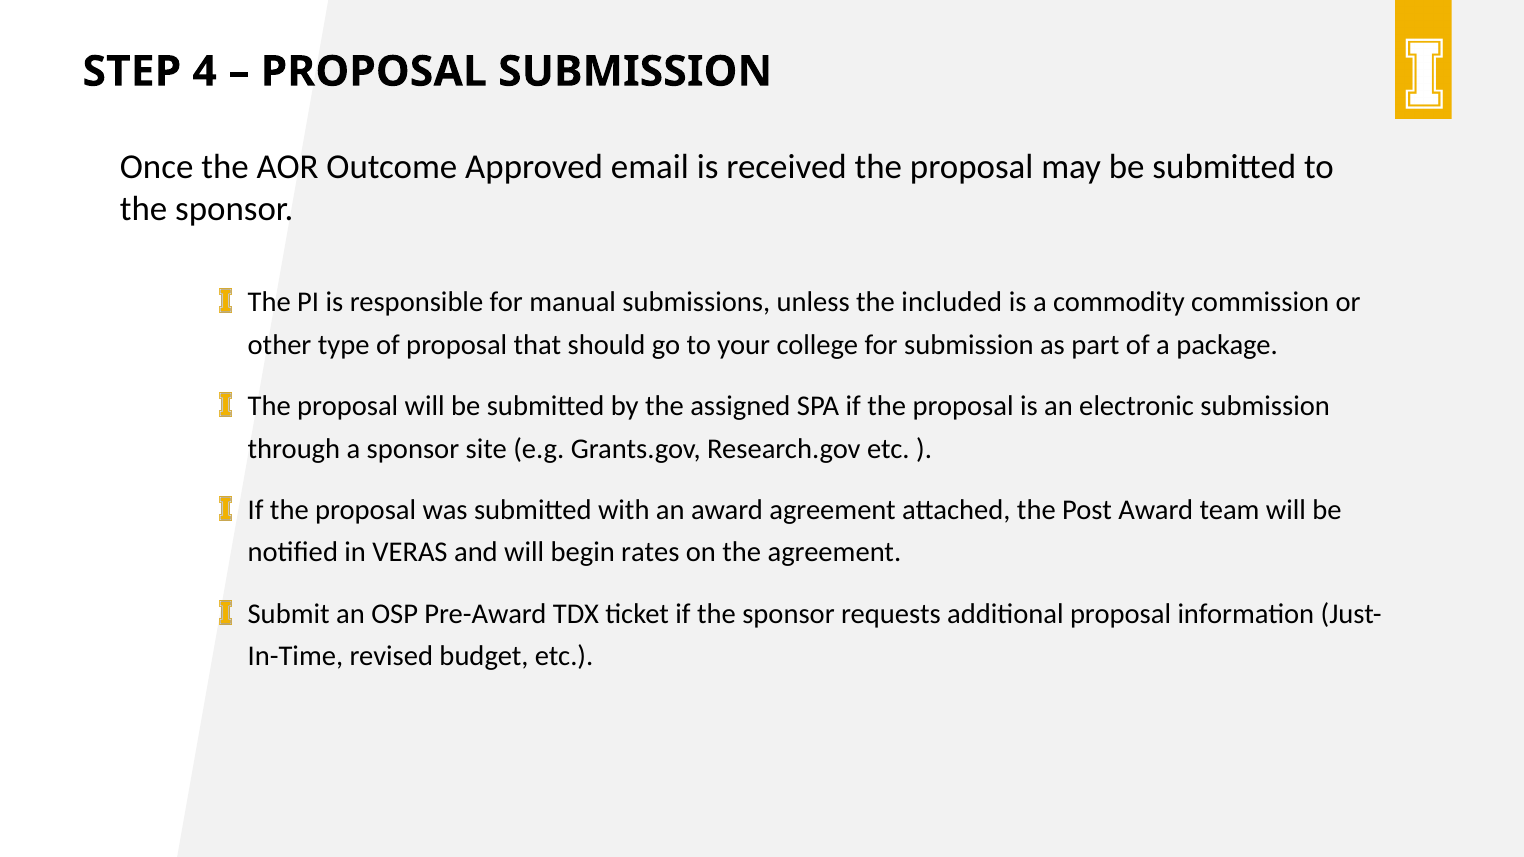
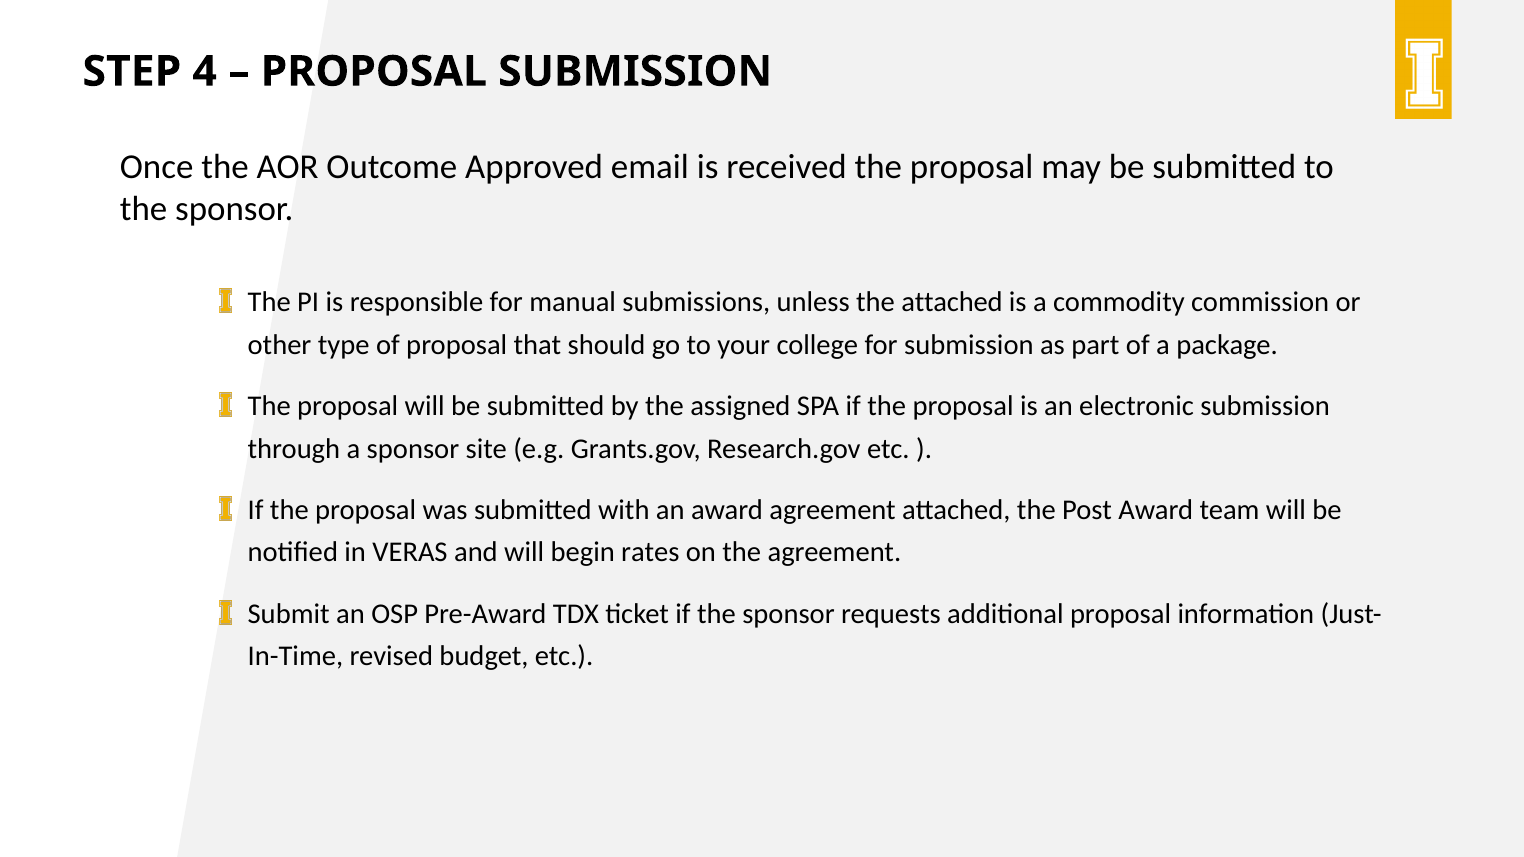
the included: included -> attached
